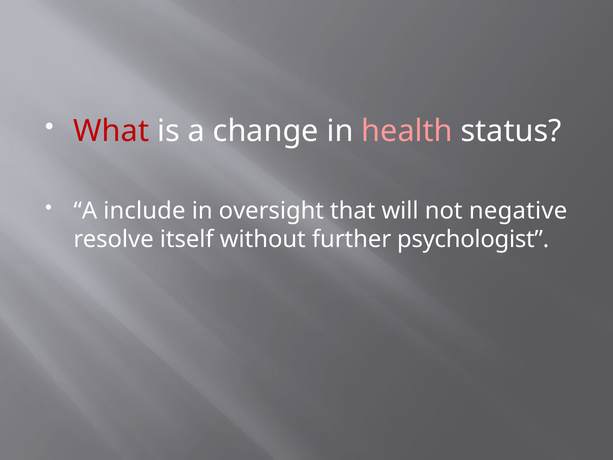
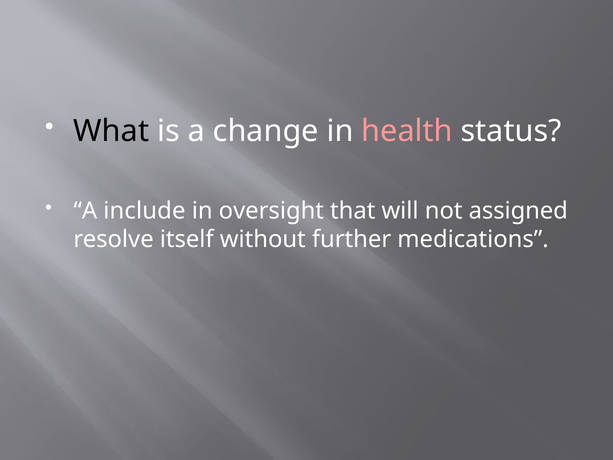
What colour: red -> black
negative: negative -> assigned
psychologist: psychologist -> medications
